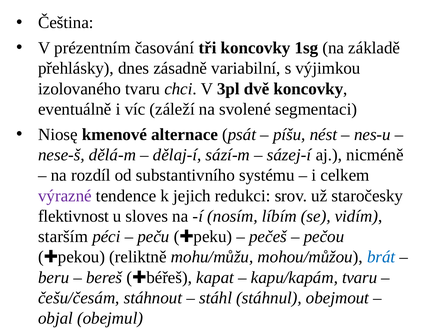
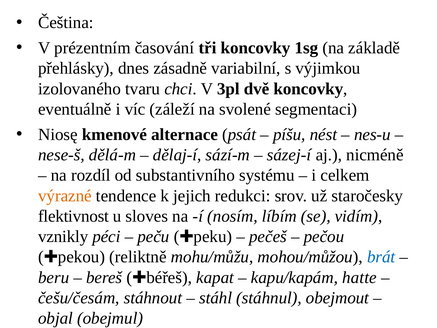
výrazné colour: purple -> orange
starším: starším -> vznikly
kapu/kapám tvaru: tvaru -> hatte
